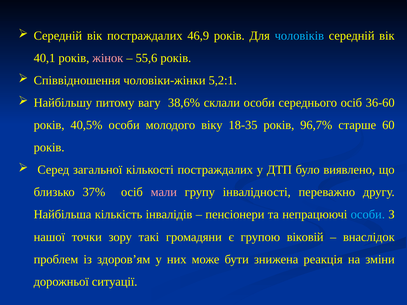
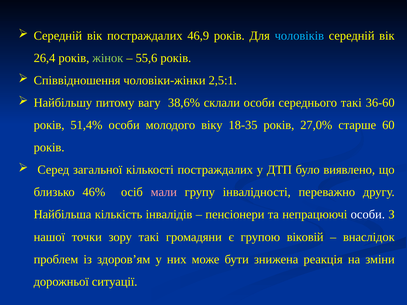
40,1: 40,1 -> 26,4
жінок colour: pink -> light green
5,2:1: 5,2:1 -> 2,5:1
середнього осіб: осіб -> такі
40,5%: 40,5% -> 51,4%
96,7%: 96,7% -> 27,0%
37%: 37% -> 46%
особи at (368, 215) colour: light blue -> white
